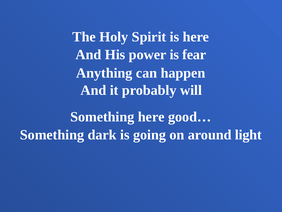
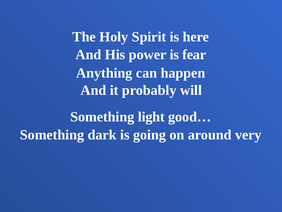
Something here: here -> light
light: light -> very
